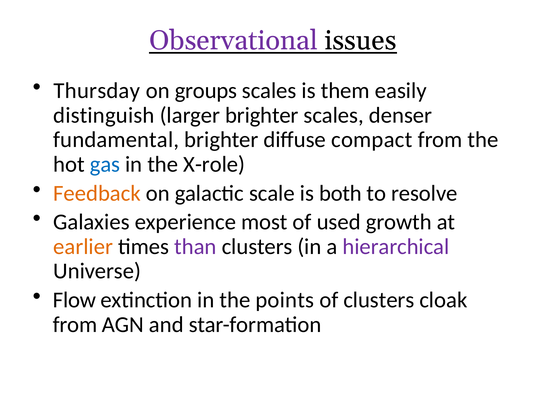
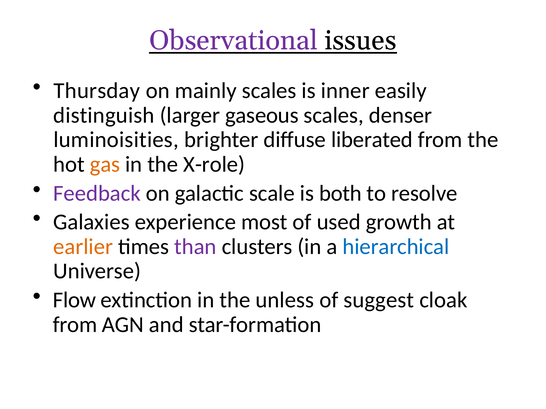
groups: groups -> mainly
them: them -> inner
larger brighter: brighter -> gaseous
fundamental: fundamental -> luminoisities
compact: compact -> liberated
gas colour: blue -> orange
Feedback colour: orange -> purple
hierarchical colour: purple -> blue
points: points -> unless
of clusters: clusters -> suggest
